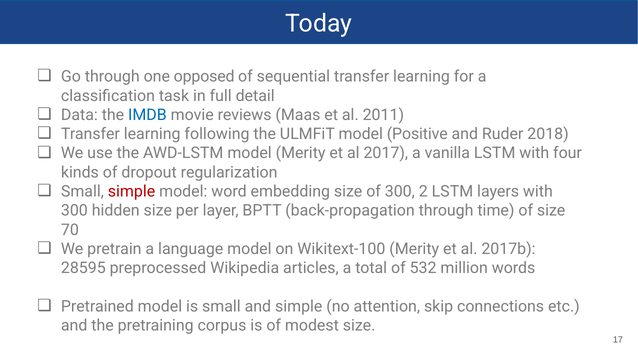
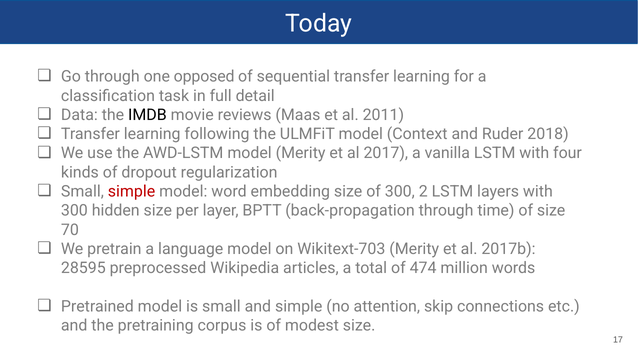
IMDB colour: blue -> black
Positive: Positive -> Context
Wikitext-100: Wikitext-100 -> Wikitext-703
532: 532 -> 474
